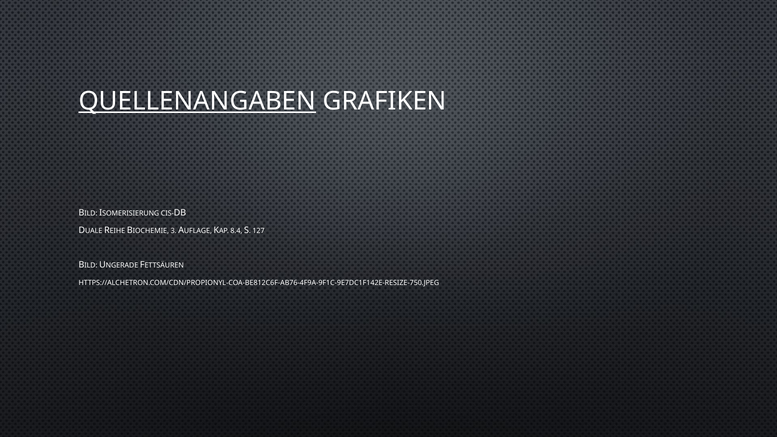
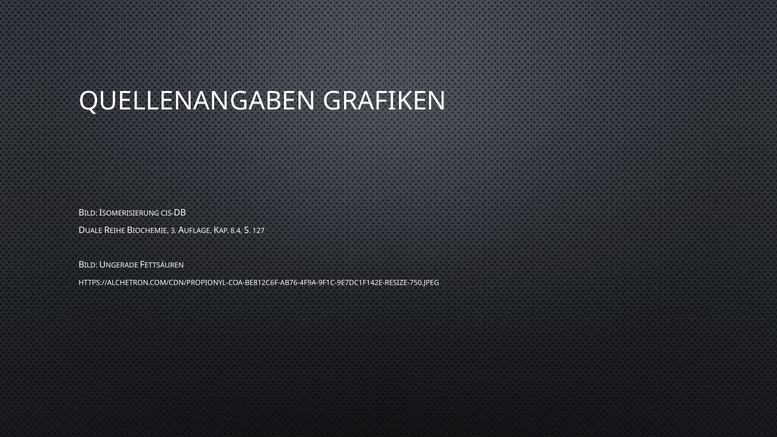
QUELLENANGABEN underline: present -> none
